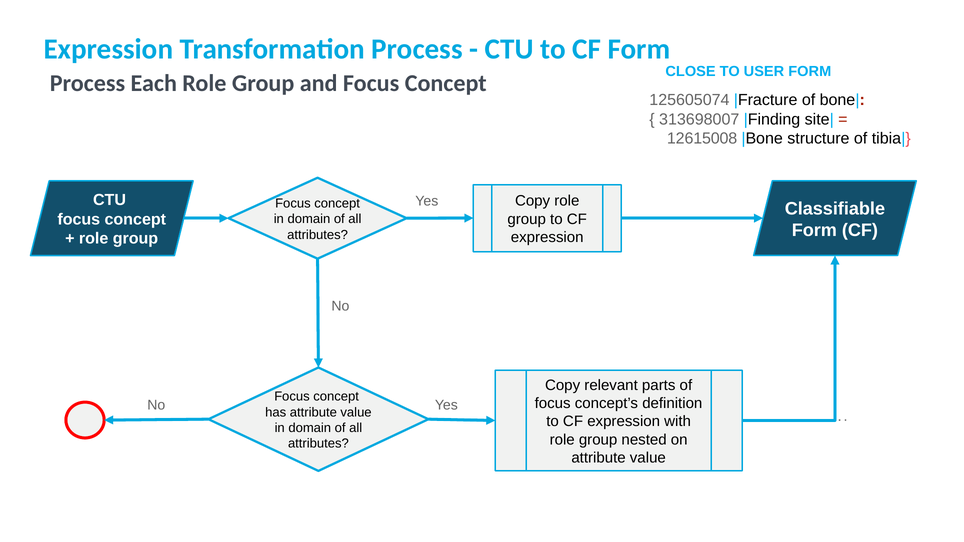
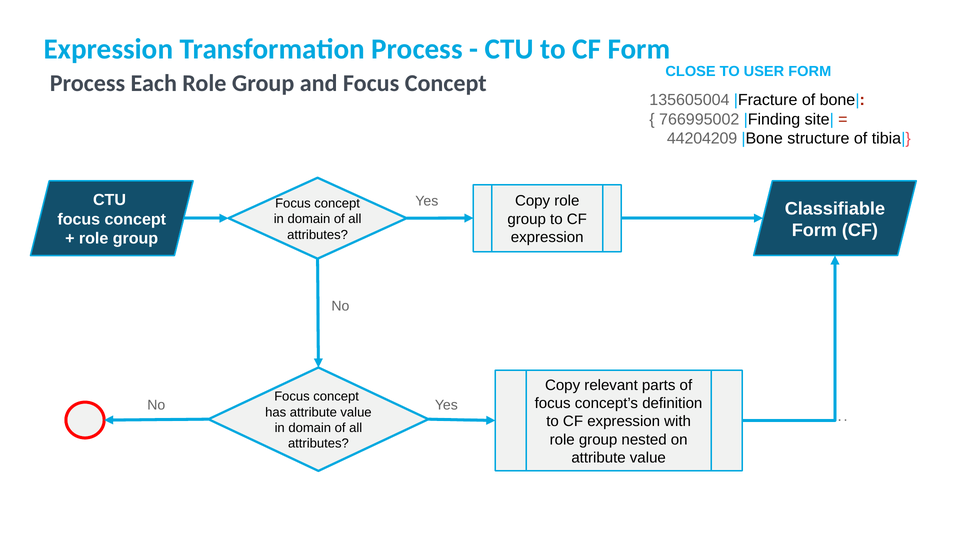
125605074: 125605074 -> 135605004
313698007: 313698007 -> 766995002
12615008: 12615008 -> 44204209
